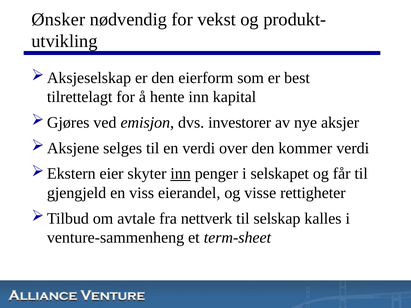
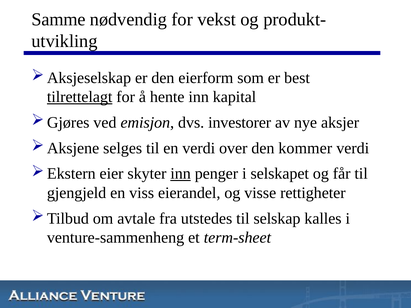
Ønsker: Ønsker -> Samme
tilrettelagt underline: none -> present
nettverk: nettverk -> utstedes
